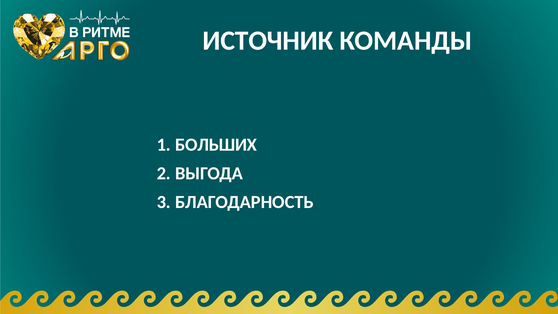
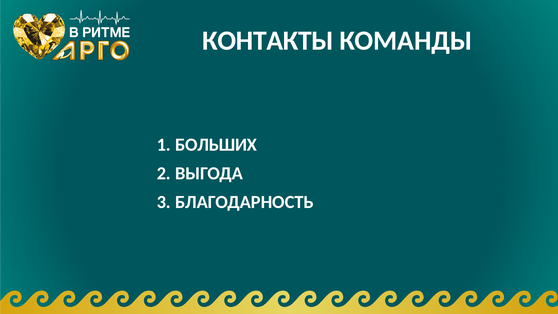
ИСТОЧНИК: ИСТОЧНИК -> КОНТАКТЫ
